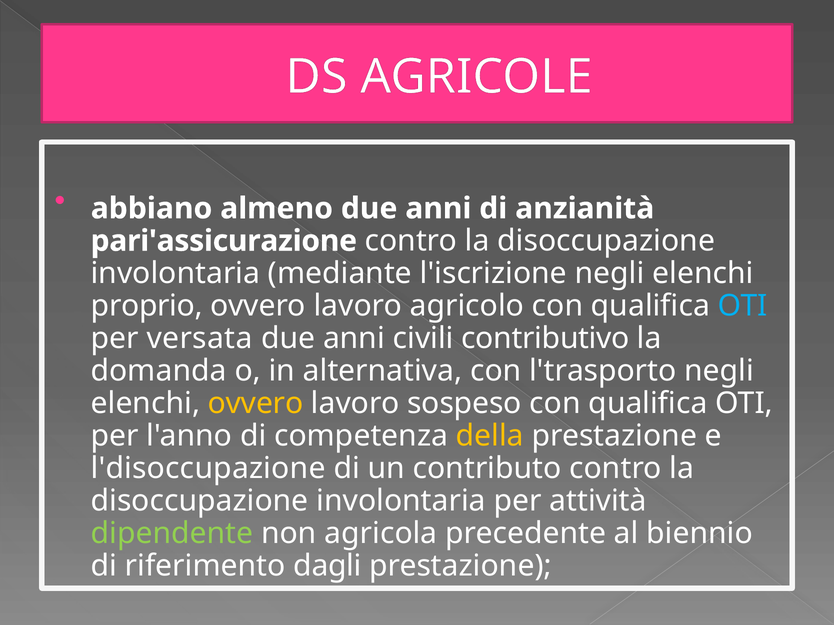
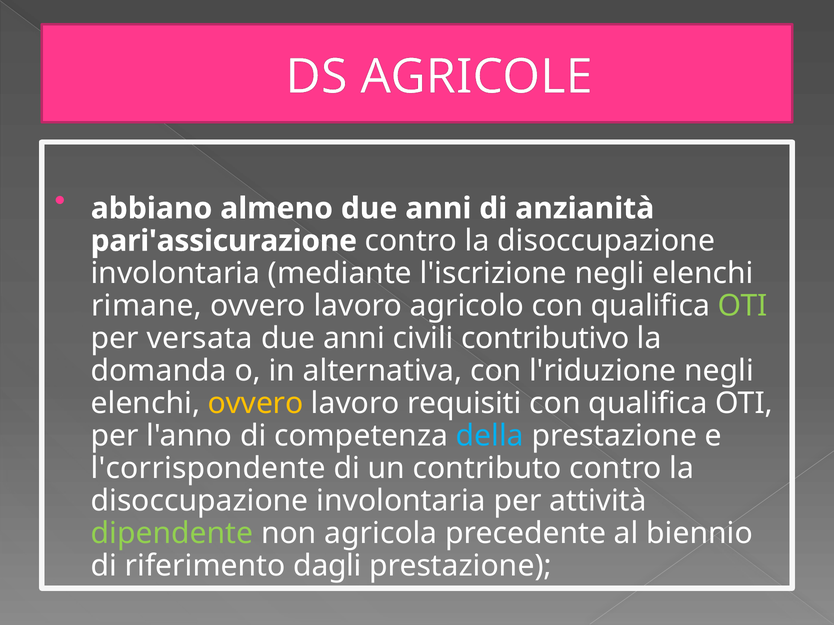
proprio: proprio -> rimane
OTI at (743, 306) colour: light blue -> light green
l'trasporto: l'trasporto -> l'riduzione
sospeso: sospeso -> requisiti
della colour: yellow -> light blue
l'disoccupazione: l'disoccupazione -> l'corrispondente
